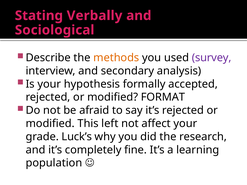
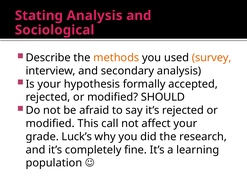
Stating Verbally: Verbally -> Analysis
survey colour: purple -> orange
FORMAT: FORMAT -> SHOULD
left: left -> call
